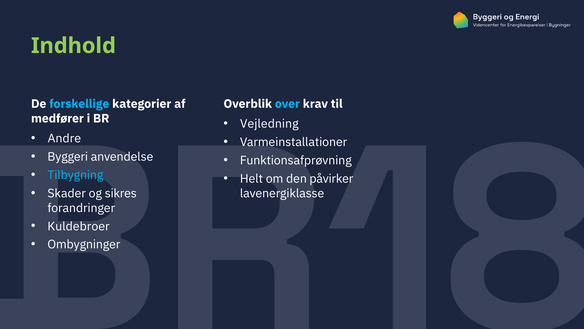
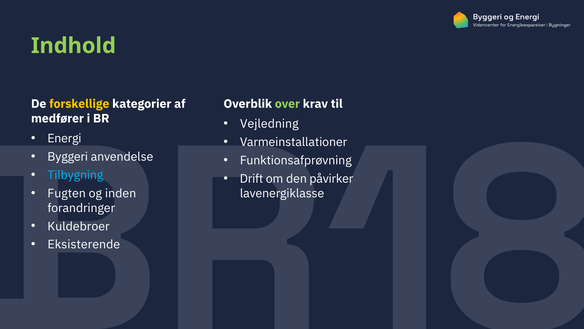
forskellige colour: light blue -> yellow
over colour: light blue -> light green
Andre: Andre -> Energi
Helt: Helt -> Drift
Skader: Skader -> Fugten
sikres: sikres -> inden
Ombygninger: Ombygninger -> Eksisterende
